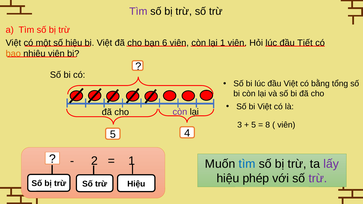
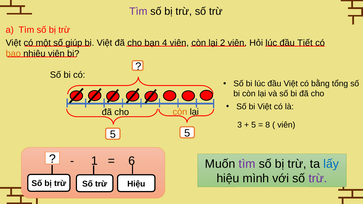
số hiệu: hiệu -> giúp
6: 6 -> 4
lại 1: 1 -> 2
còn at (180, 112) colour: purple -> orange
5 4: 4 -> 5
2: 2 -> 1
1 at (132, 161): 1 -> 6
tìm at (247, 164) colour: blue -> purple
lấy colour: purple -> blue
phép: phép -> mình
